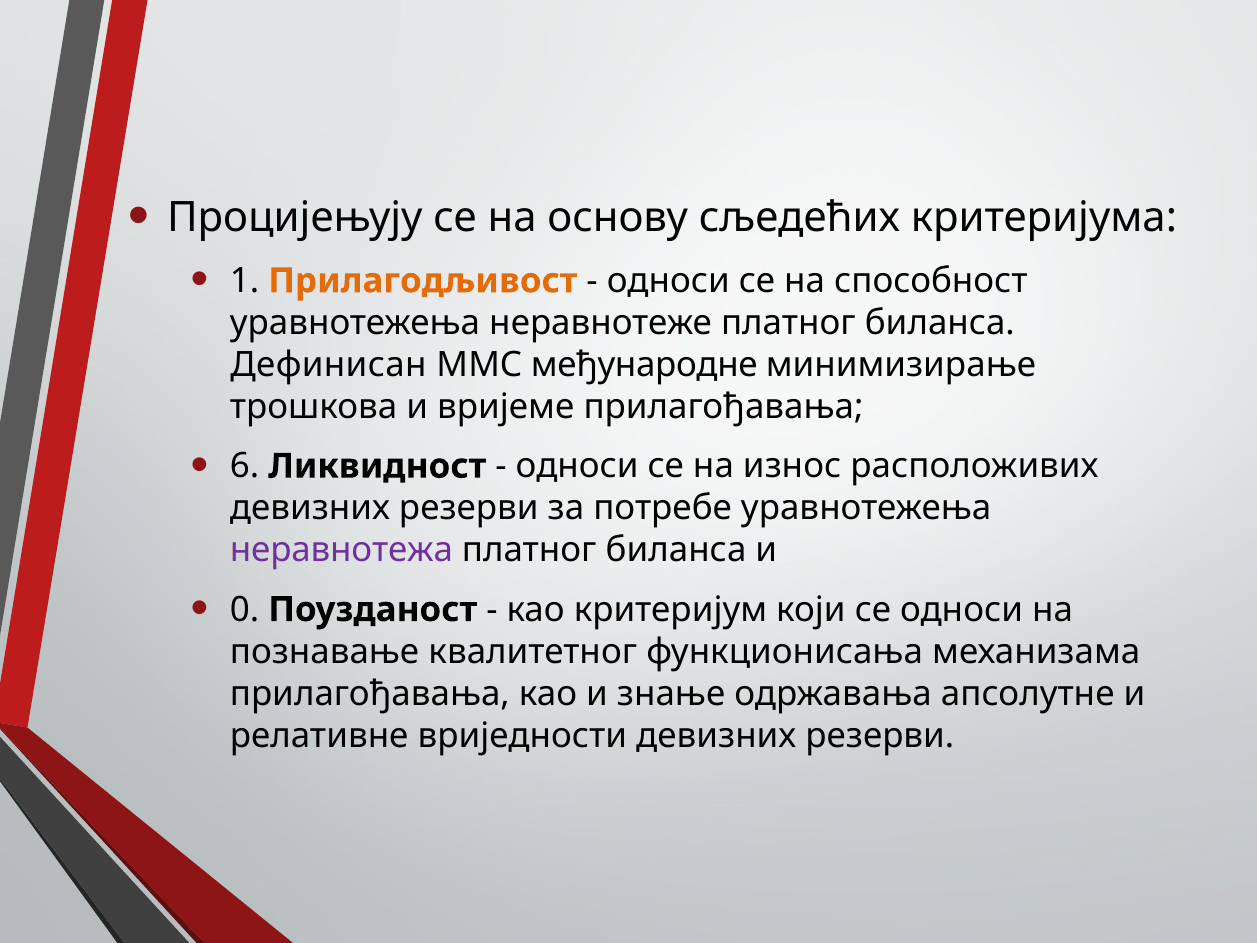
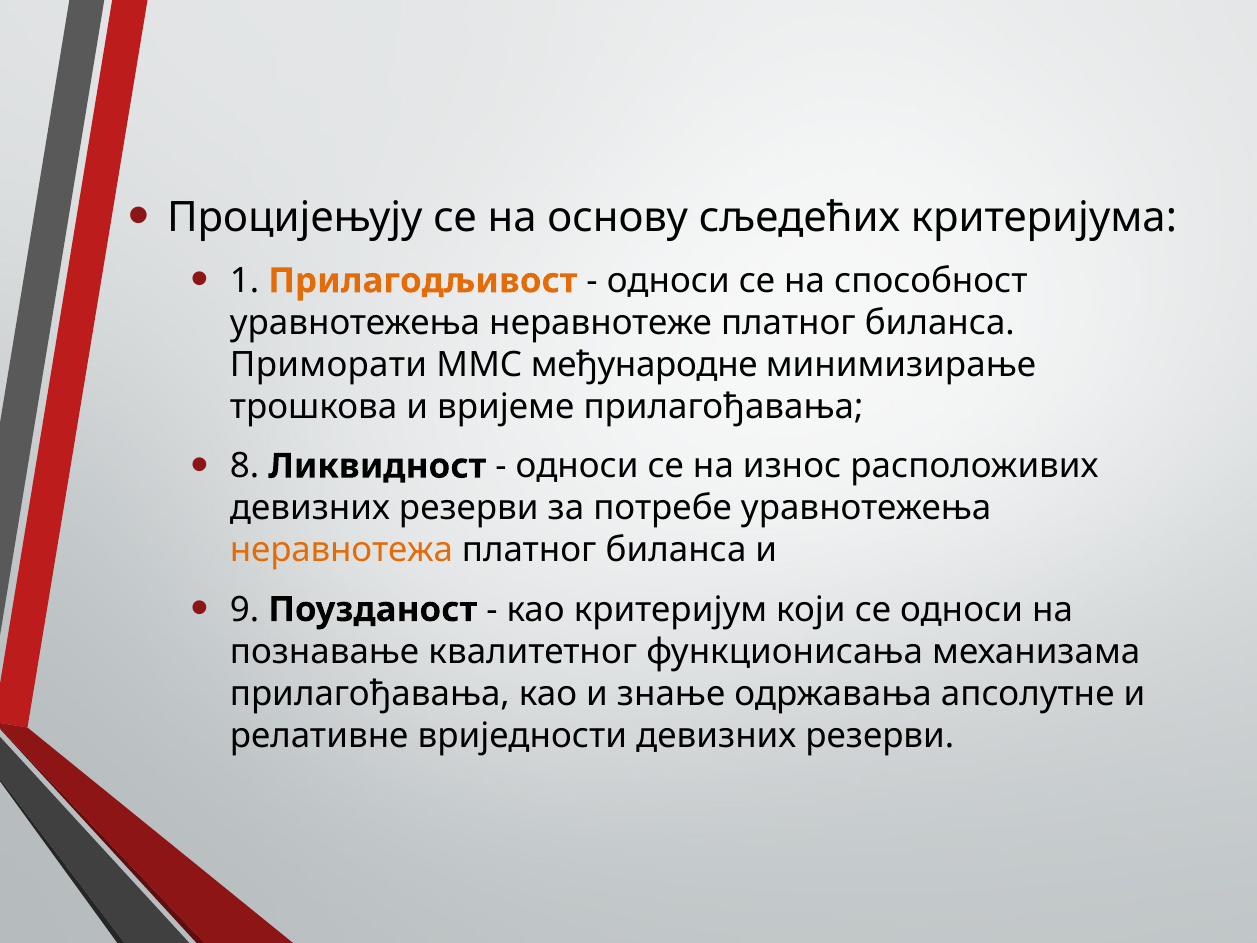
Дефинисан: Дефинисан -> Приморати
6: 6 -> 8
неравнотежа colour: purple -> orange
0: 0 -> 9
